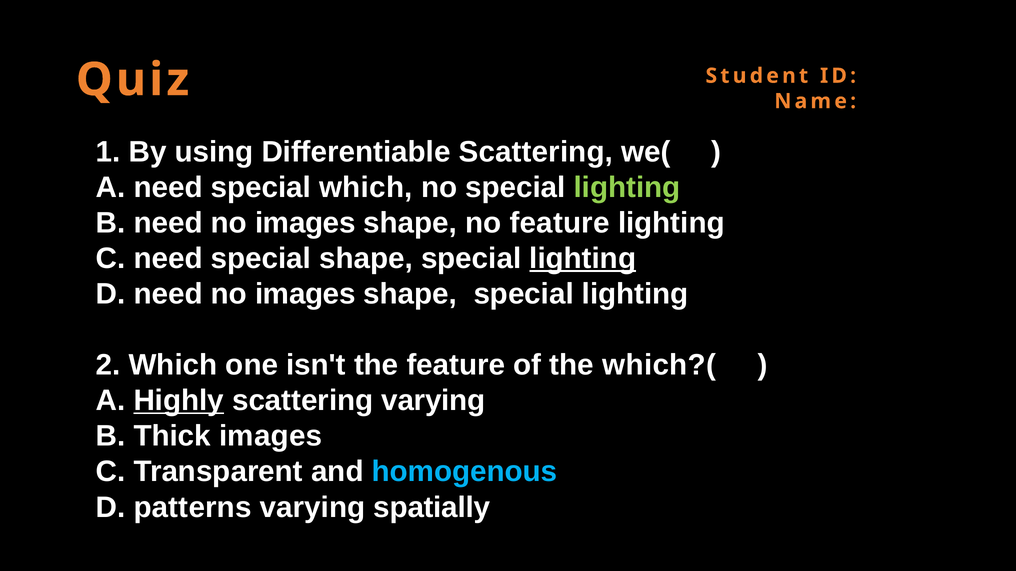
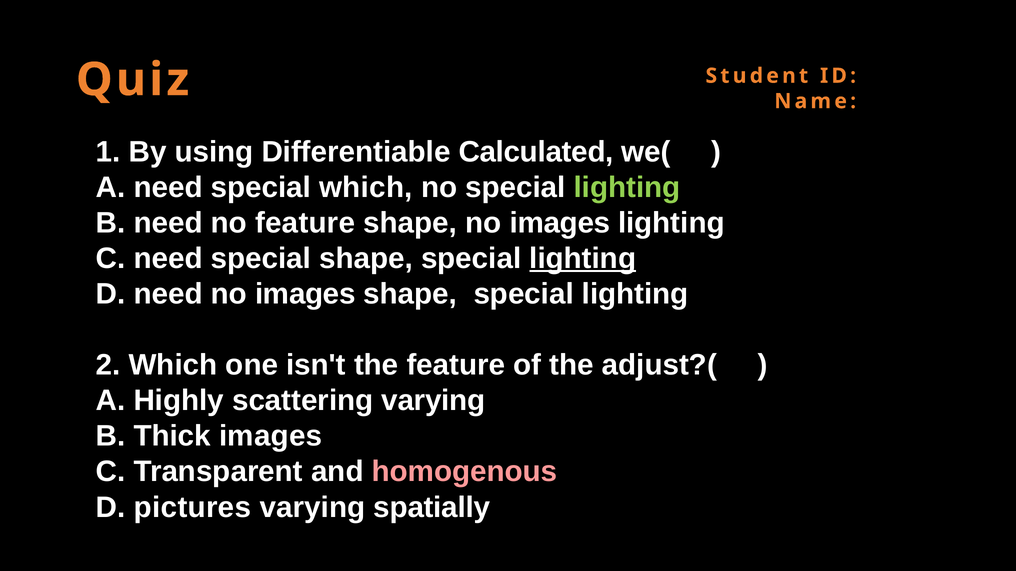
Differentiable Scattering: Scattering -> Calculated
B need no images: images -> feature
shape no feature: feature -> images
which?(: which?( -> adjust?(
Highly underline: present -> none
homogenous colour: light blue -> pink
patterns: patterns -> pictures
